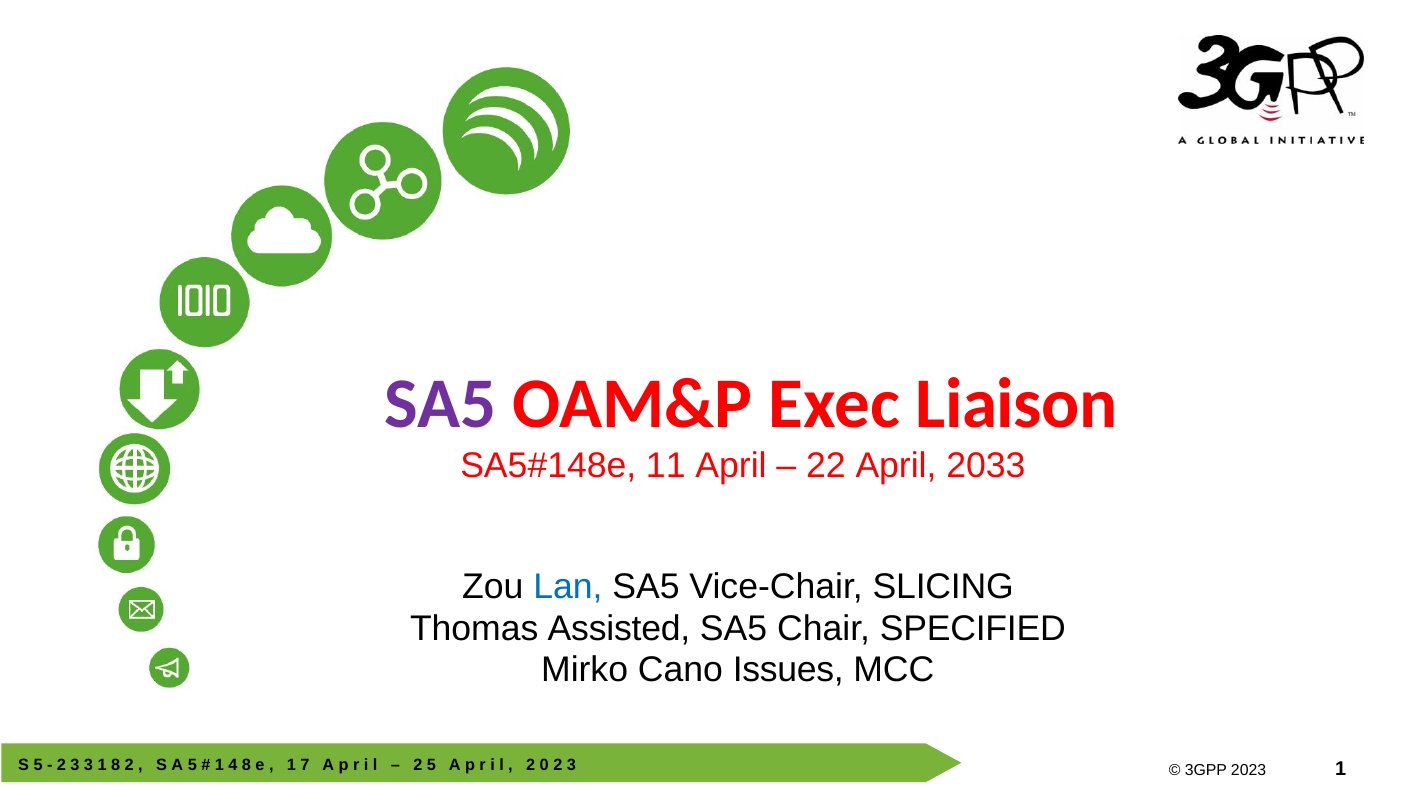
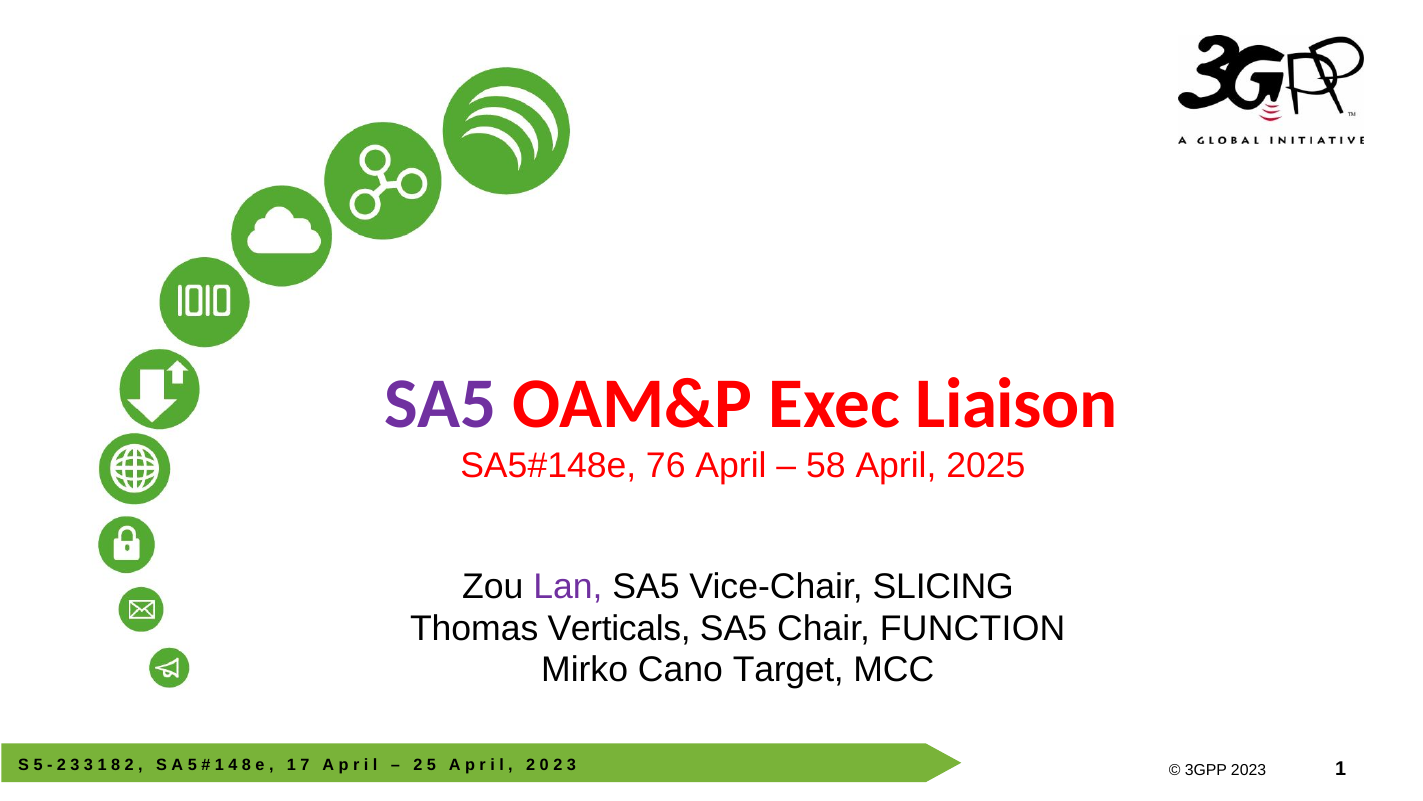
11: 11 -> 76
22: 22 -> 58
2033: 2033 -> 2025
Lan colour: blue -> purple
Assisted: Assisted -> Verticals
SPECIFIED: SPECIFIED -> FUNCTION
Issues: Issues -> Target
